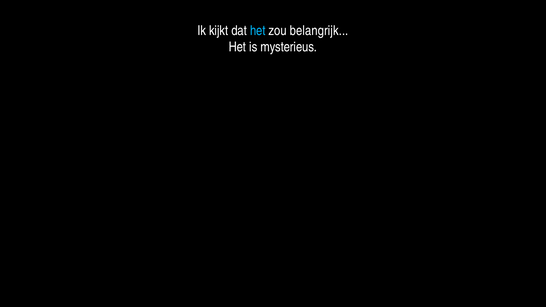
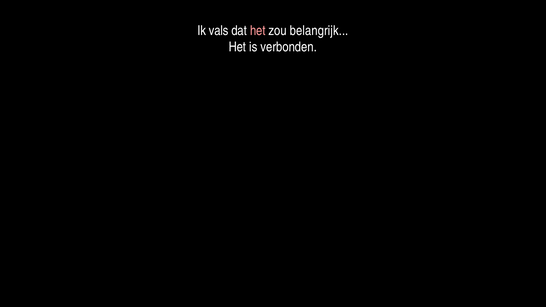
kijkt: kijkt -> vals
het at (258, 31) colour: light blue -> pink
mysterieus: mysterieus -> verbonden
